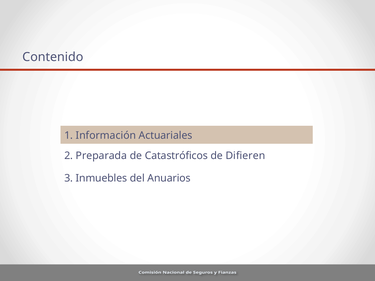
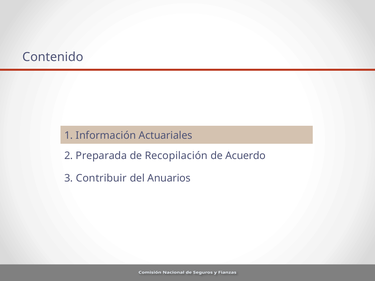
Catastróficos: Catastróficos -> Recopilación
Difieren: Difieren -> Acuerdo
Inmuebles: Inmuebles -> Contribuir
